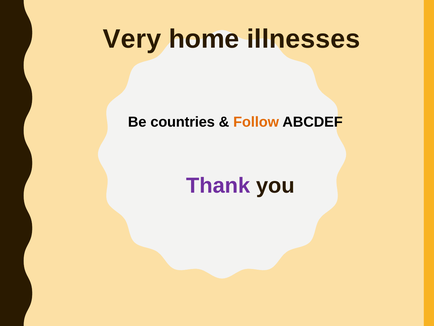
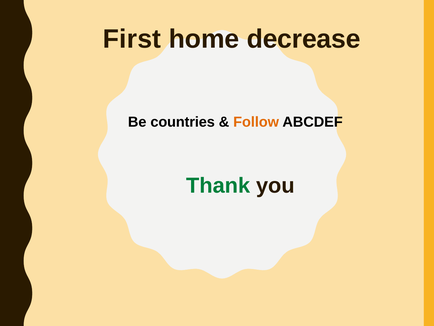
Very: Very -> First
illnesses: illnesses -> decrease
Thank colour: purple -> green
